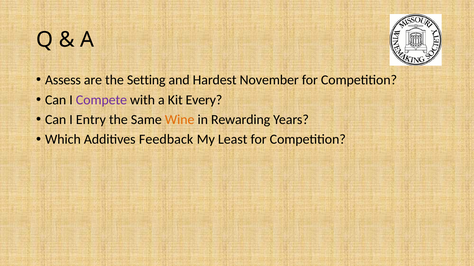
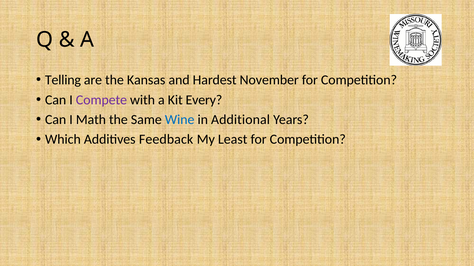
Assess: Assess -> Telling
Setting: Setting -> Kansas
Entry: Entry -> Math
Wine colour: orange -> blue
Rewarding: Rewarding -> Additional
